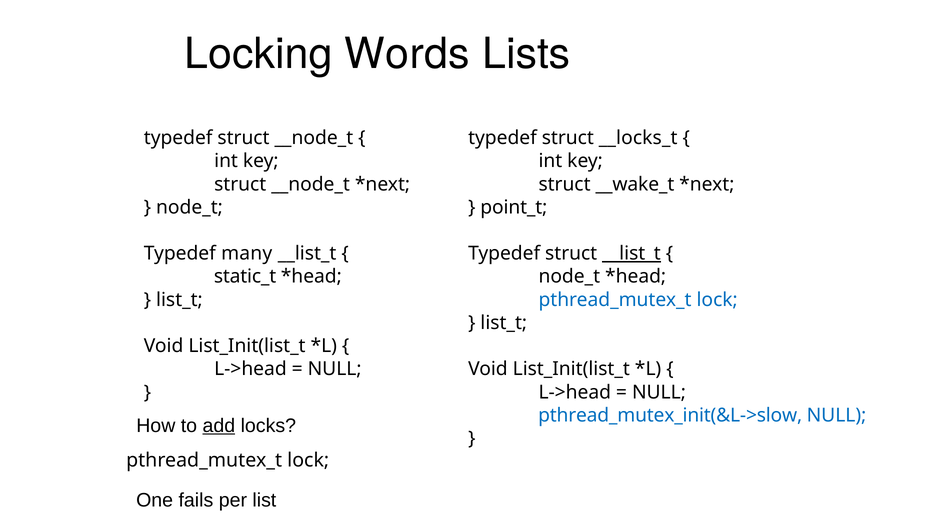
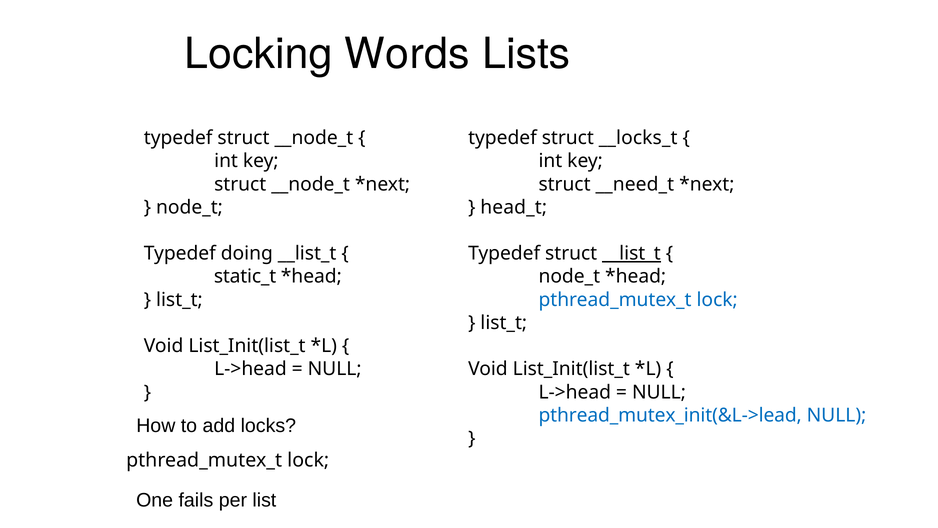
__wake_t: __wake_t -> __need_t
point_t: point_t -> head_t
many: many -> doing
pthread_mutex_init(&L->slow: pthread_mutex_init(&L->slow -> pthread_mutex_init(&L->lead
add underline: present -> none
